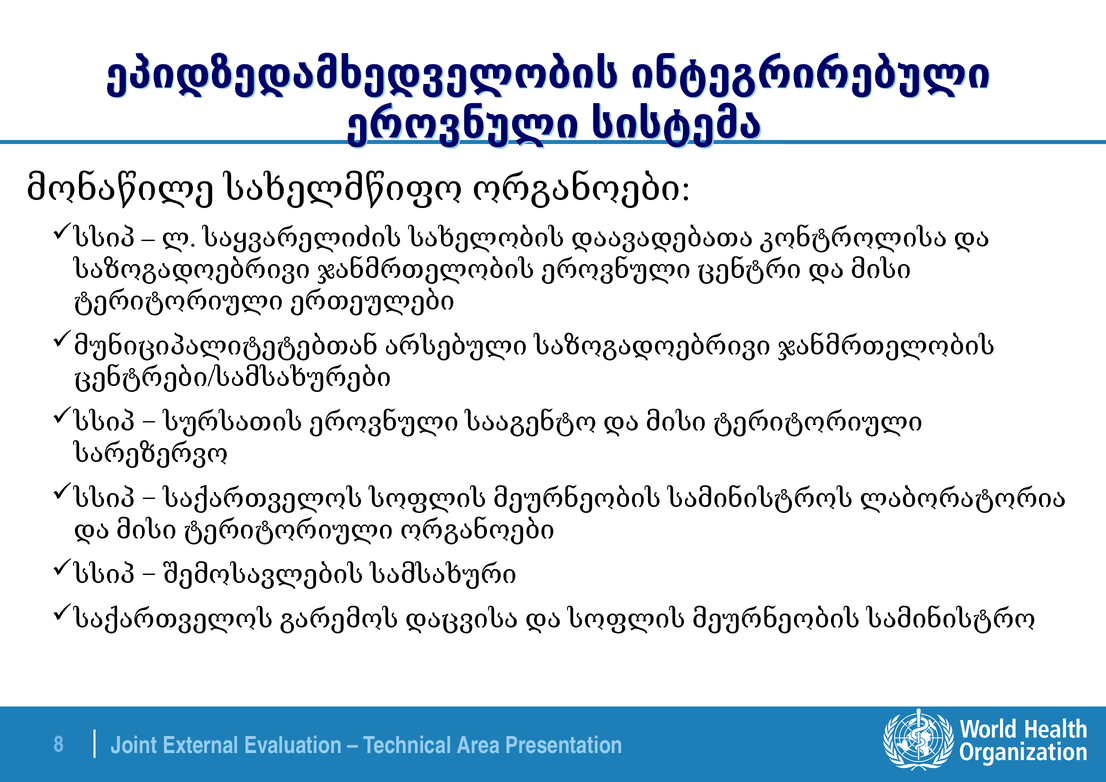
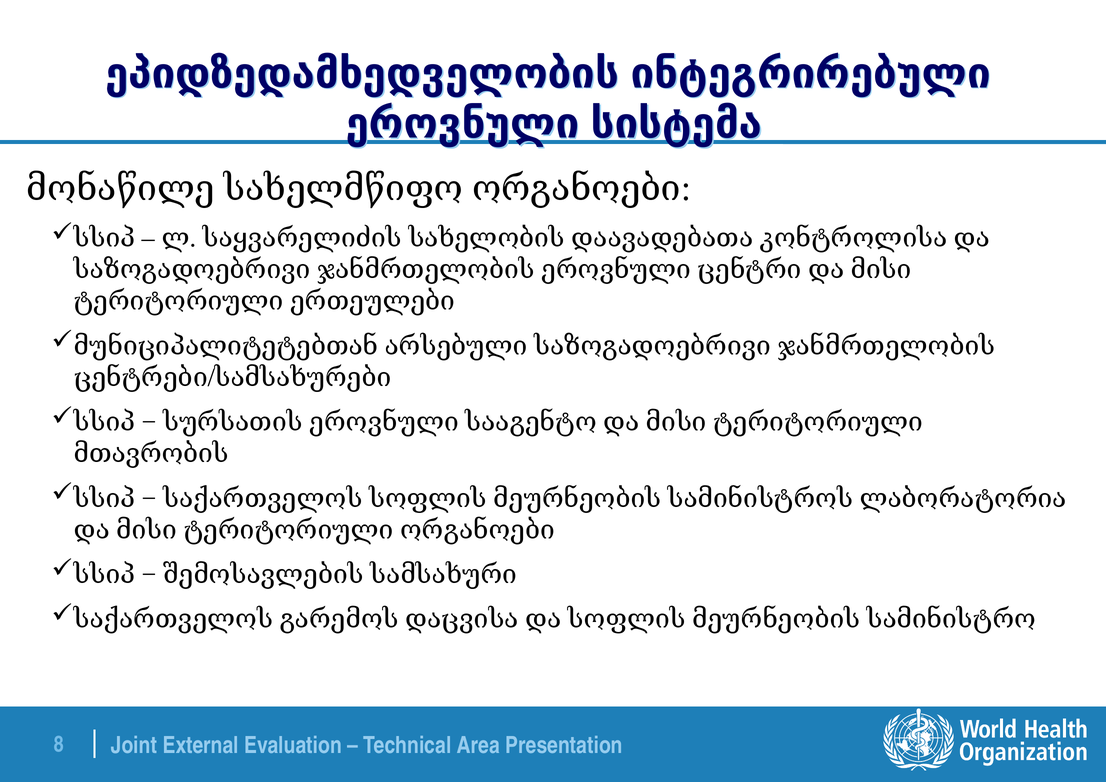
სარეზერვო: სარეზერვო -> მთავრობის
